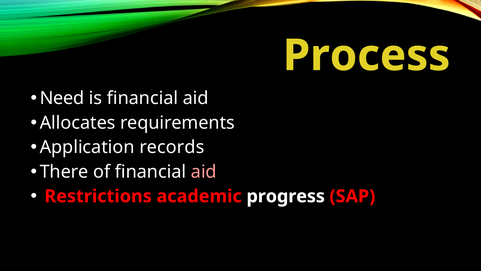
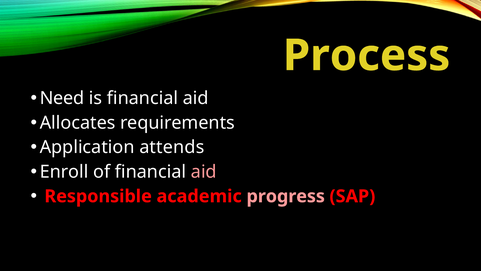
records: records -> attends
There: There -> Enroll
Restrictions: Restrictions -> Responsible
progress colour: white -> pink
